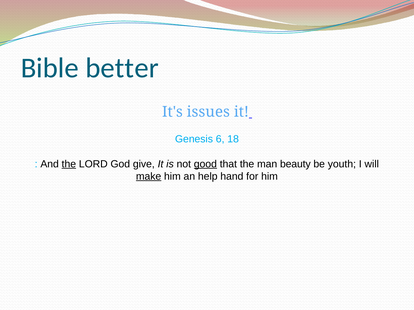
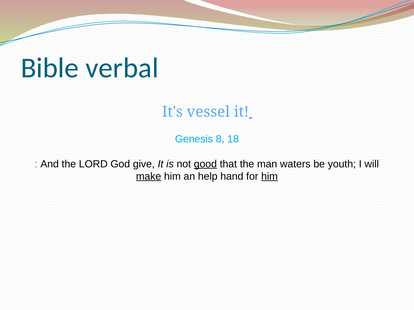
better: better -> verbal
issues: issues -> vessel
6: 6 -> 8
the at (69, 164) underline: present -> none
beauty: beauty -> waters
him at (270, 177) underline: none -> present
